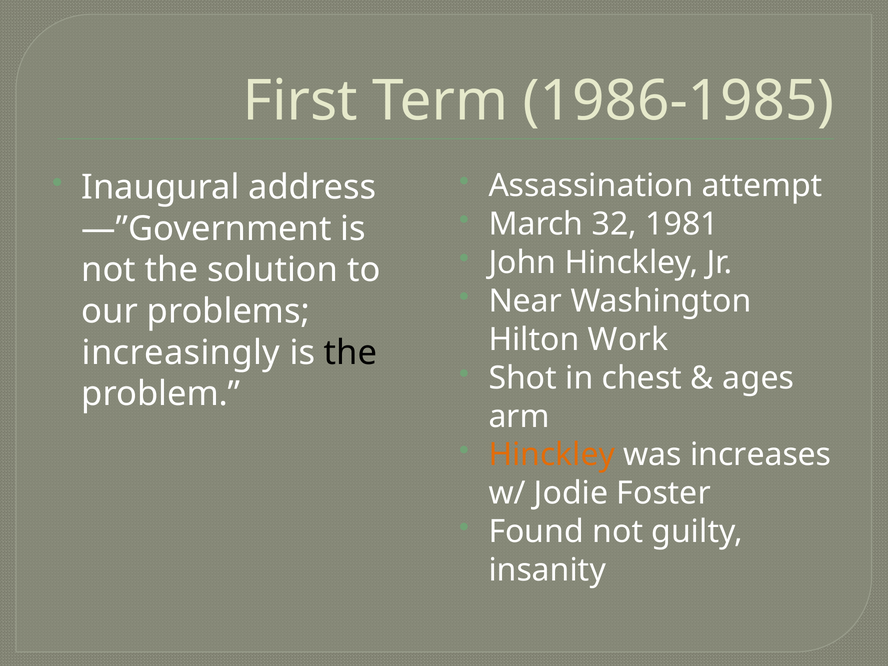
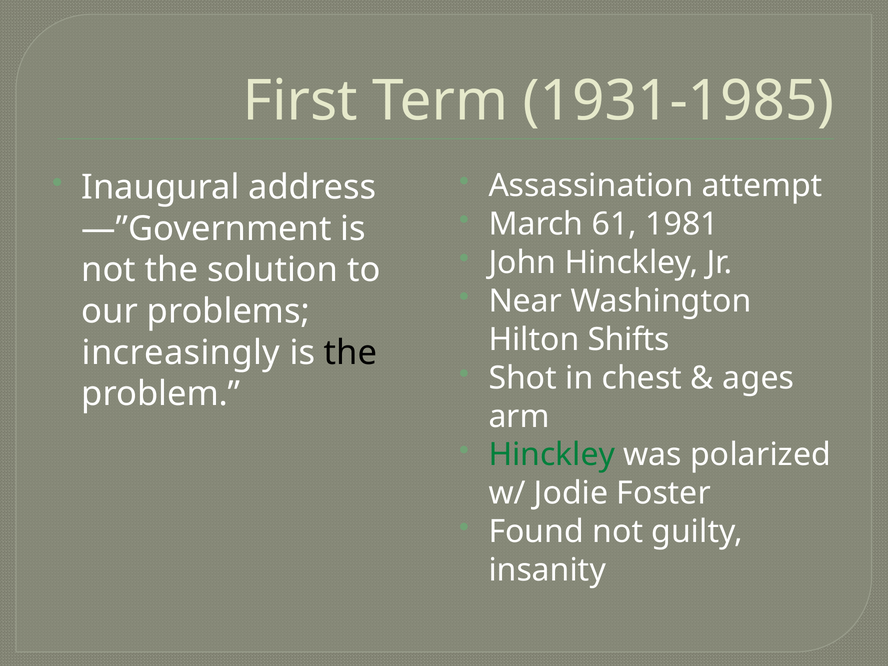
1986-1985: 1986-1985 -> 1931-1985
32: 32 -> 61
Work: Work -> Shifts
Hinckley at (552, 455) colour: orange -> green
increases: increases -> polarized
